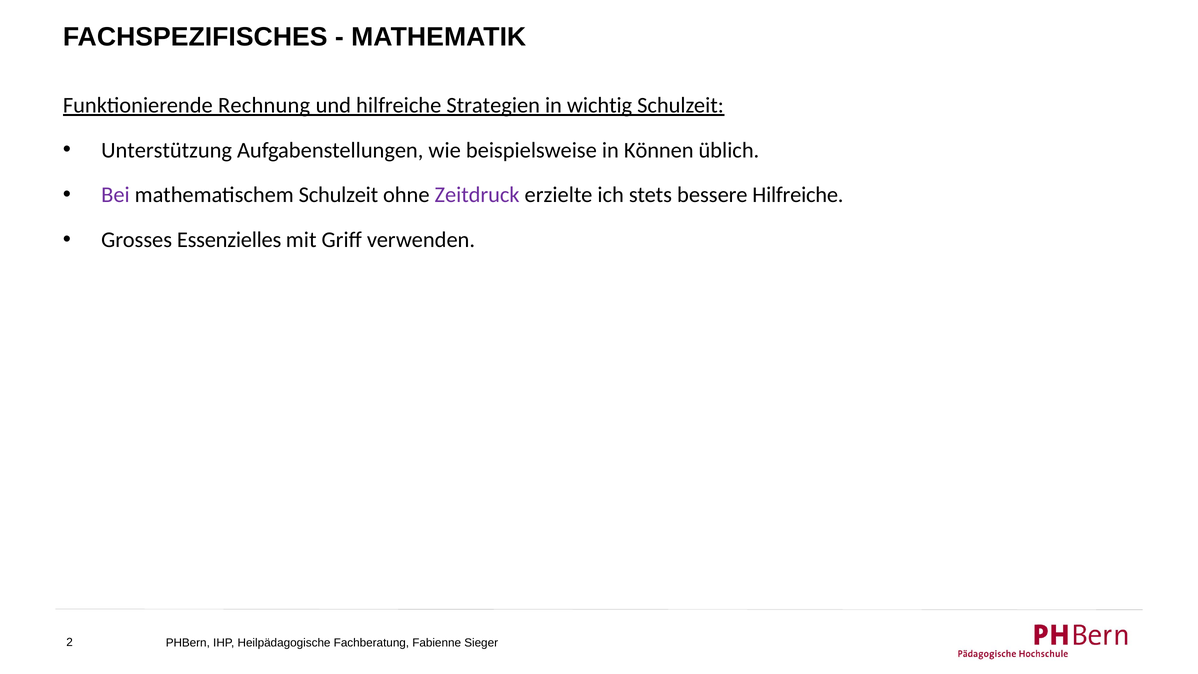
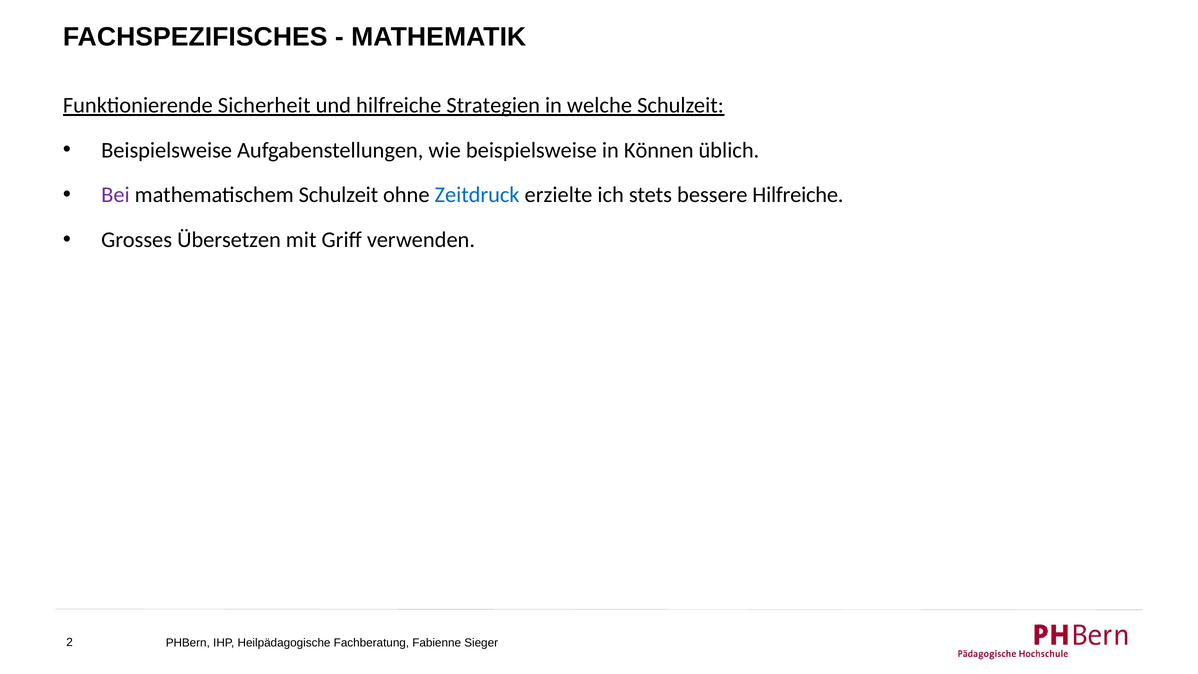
Rechnung: Rechnung -> Sicherheit
wichtig: wichtig -> welche
Unterstützung at (167, 150): Unterstützung -> Beispielsweise
Zeitdruck colour: purple -> blue
Essenzielles: Essenzielles -> Übersetzen
